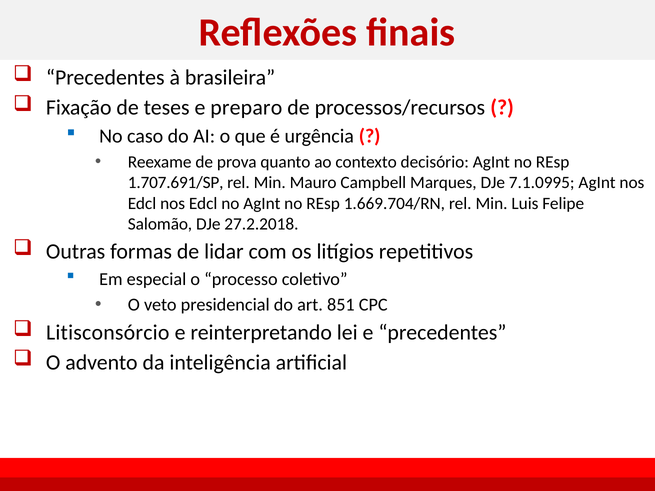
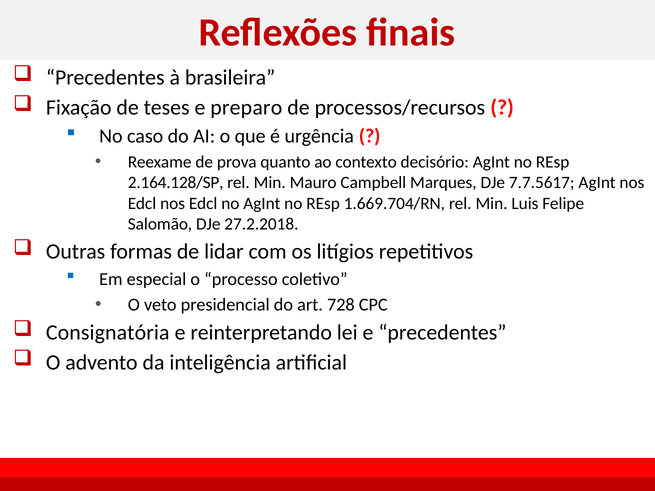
1.707.691/SP: 1.707.691/SP -> 2.164.128/SP
7.1.0995: 7.1.0995 -> 7.7.5617
851: 851 -> 728
Litisconsórcio: Litisconsórcio -> Consignatória
